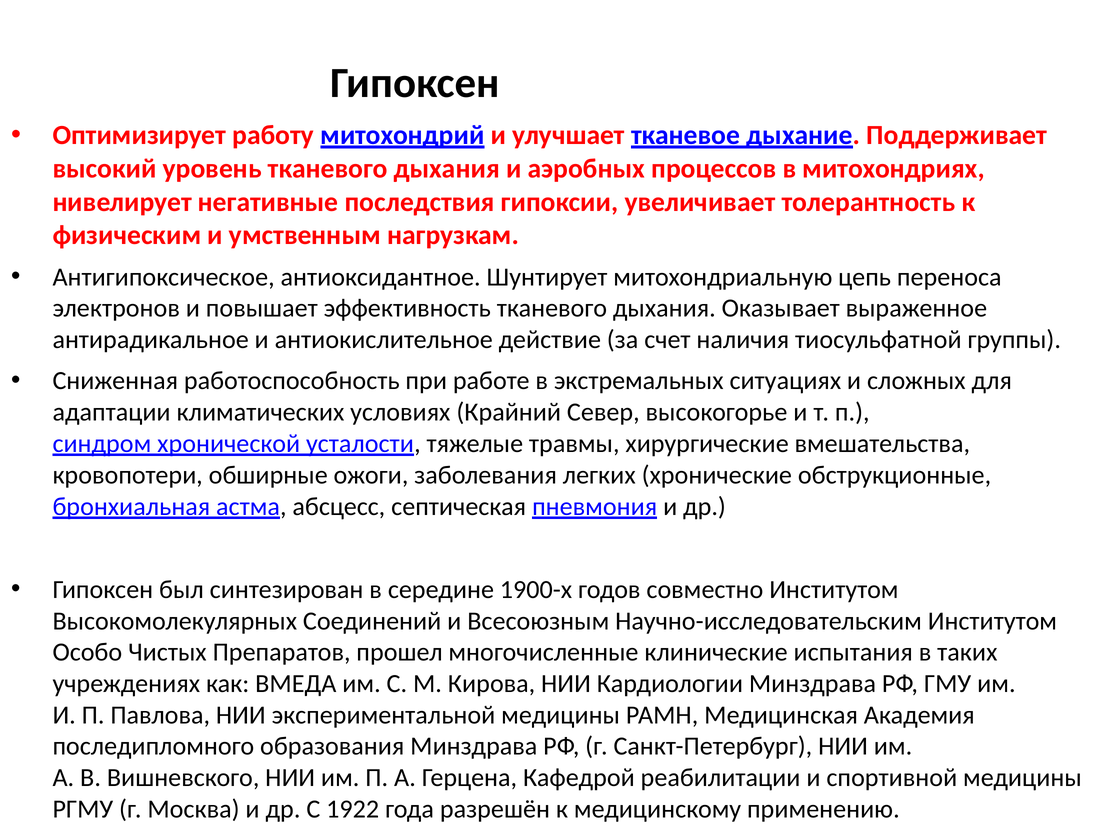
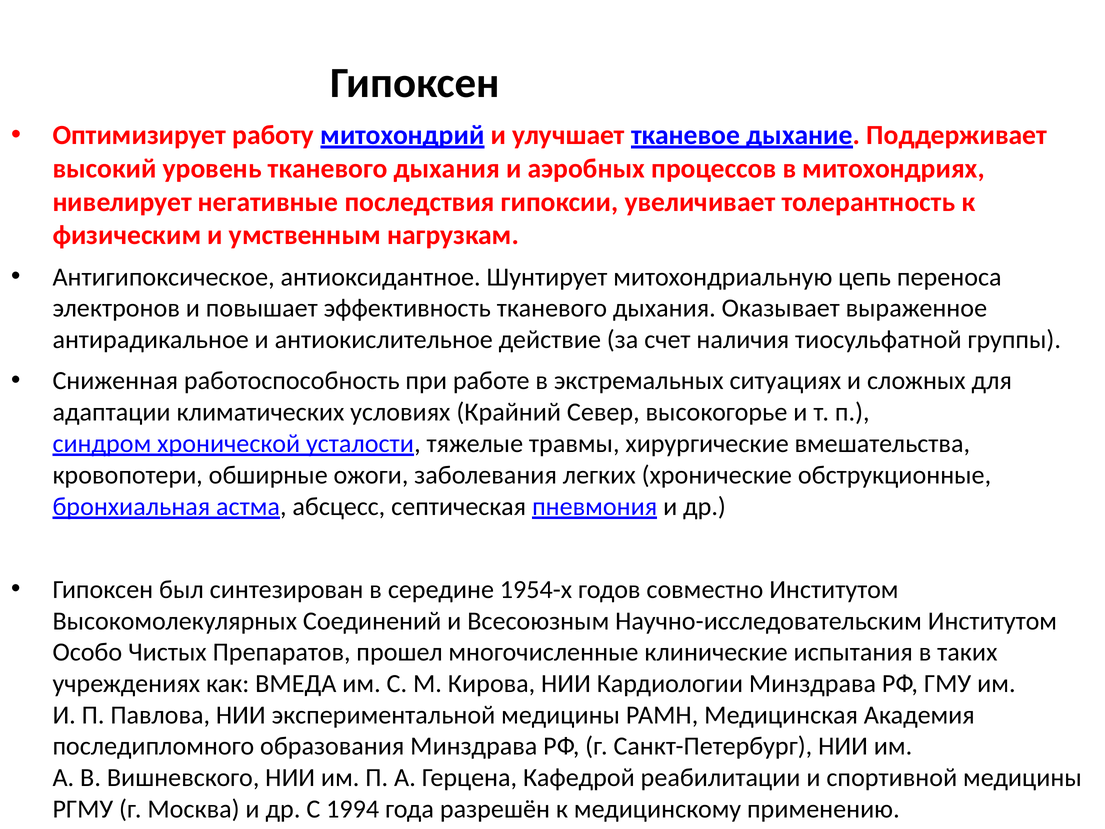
1900-х: 1900-х -> 1954-х
1922: 1922 -> 1994
